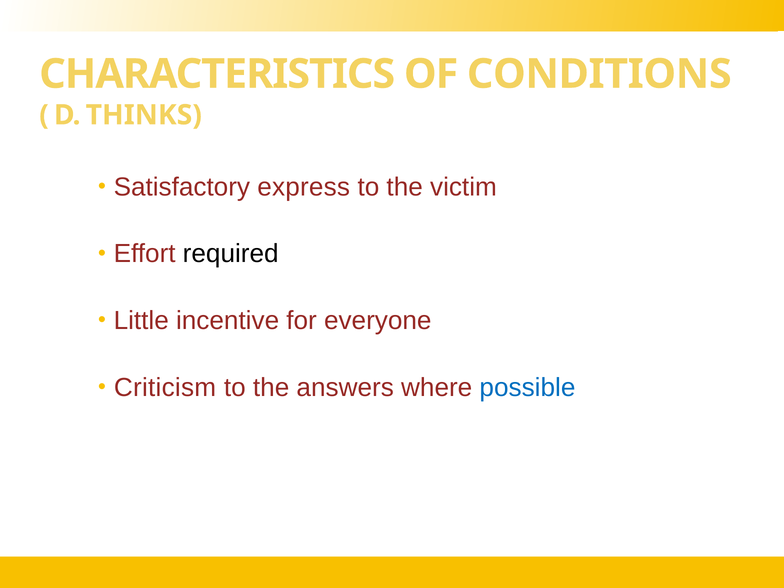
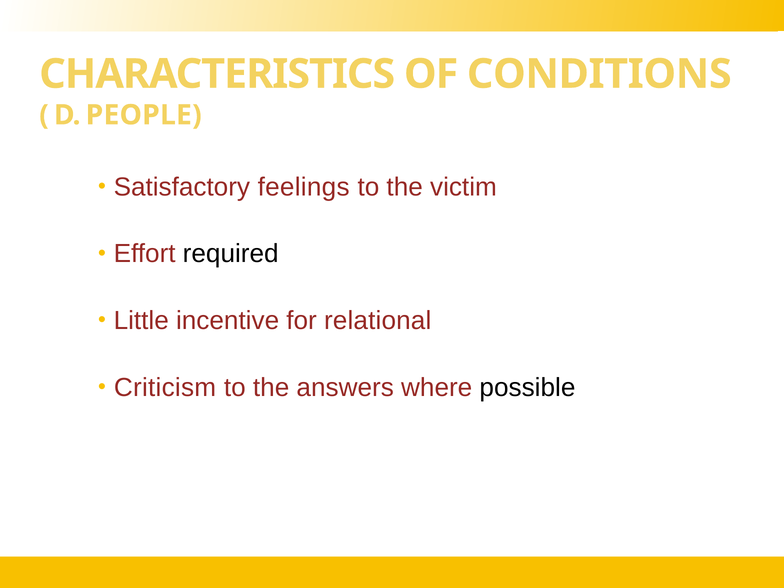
THINKS: THINKS -> PEOPLE
express: express -> feelings
everyone: everyone -> relational
possible colour: blue -> black
